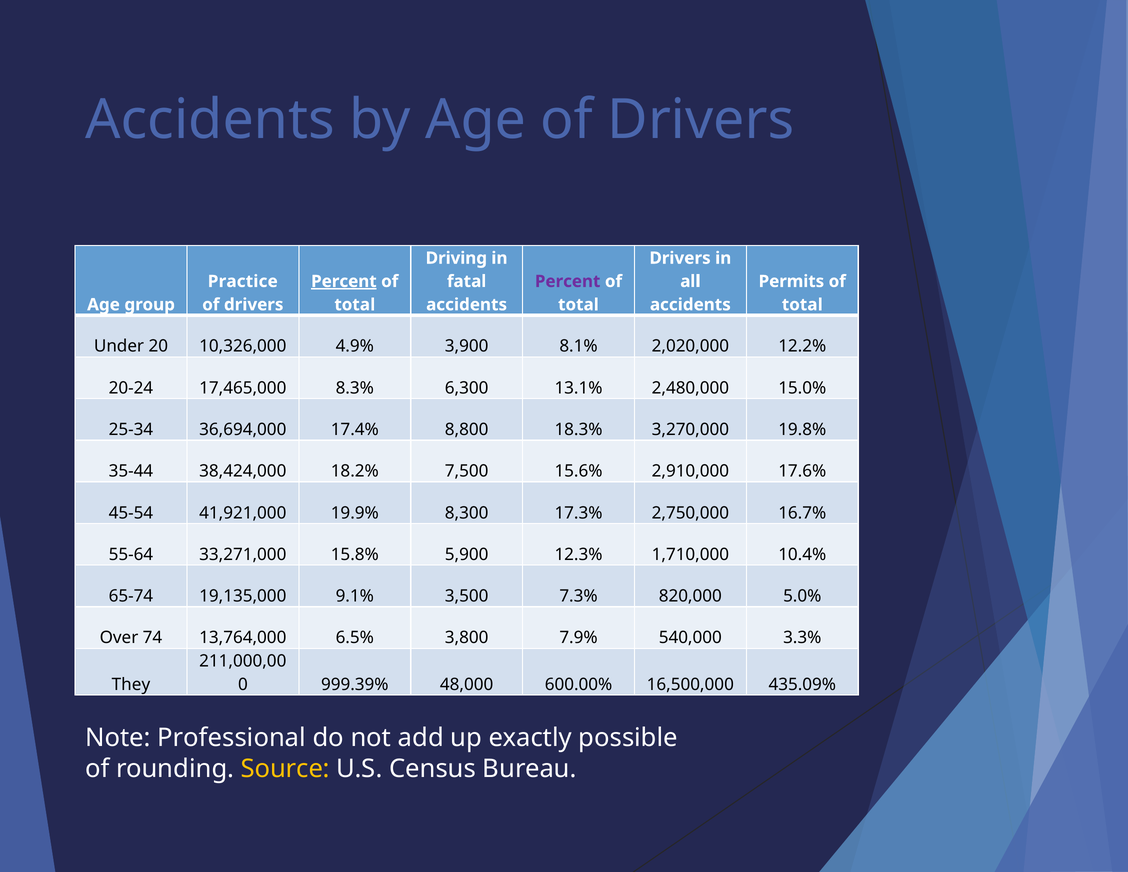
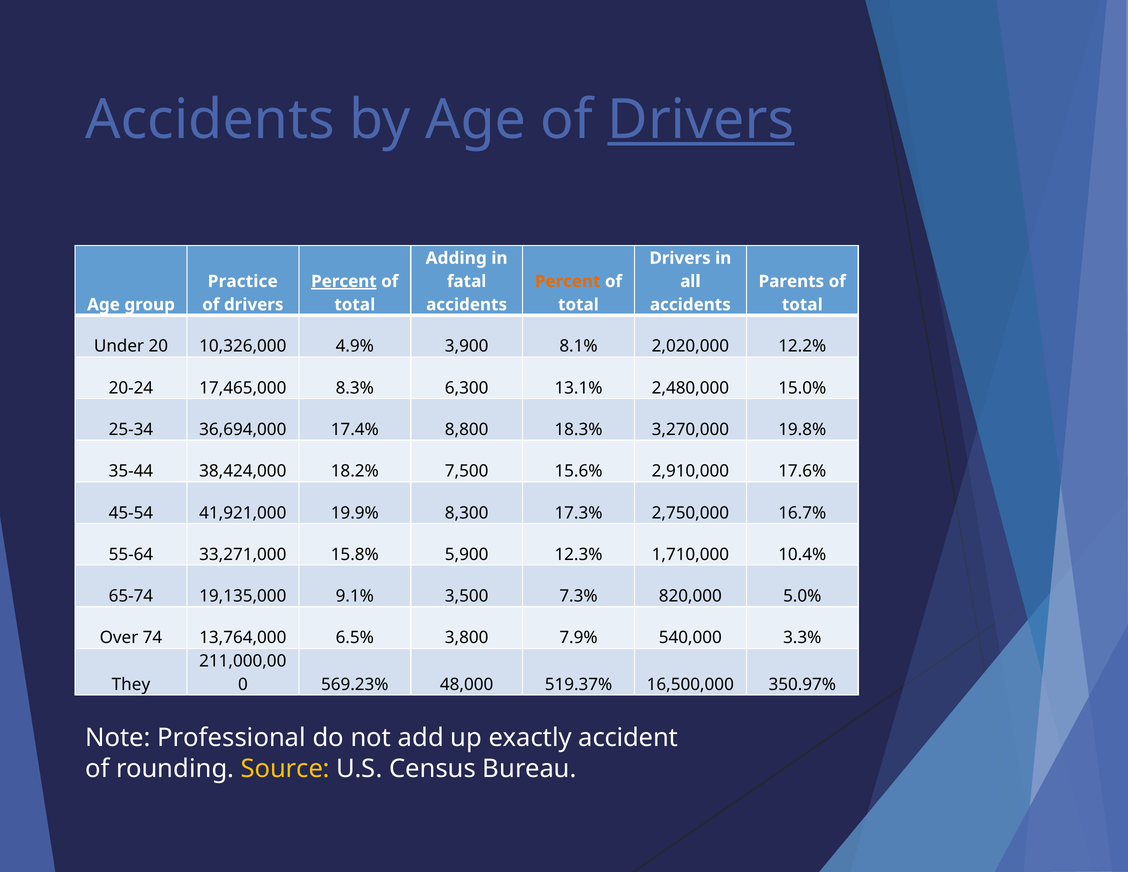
Drivers at (701, 120) underline: none -> present
Driving: Driving -> Adding
Percent at (568, 281) colour: purple -> orange
Permits: Permits -> Parents
999.39%: 999.39% -> 569.23%
600.00%: 600.00% -> 519.37%
435.09%: 435.09% -> 350.97%
possible: possible -> accident
